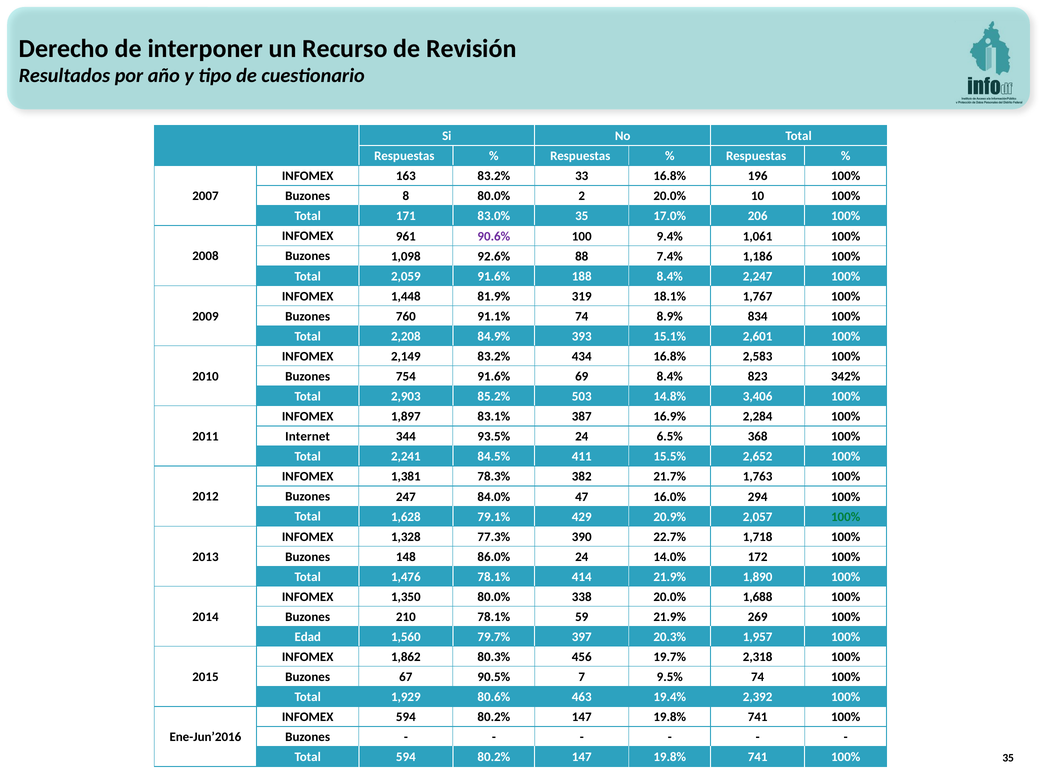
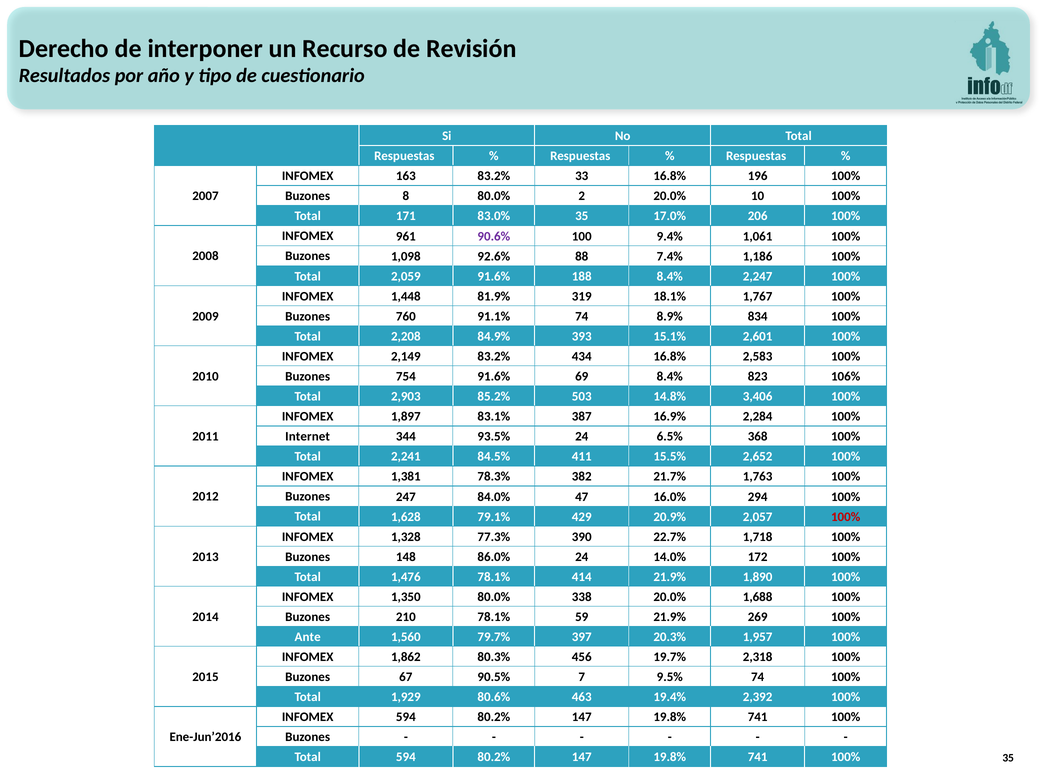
342%: 342% -> 106%
100% at (846, 517) colour: green -> red
Edad: Edad -> Ante
